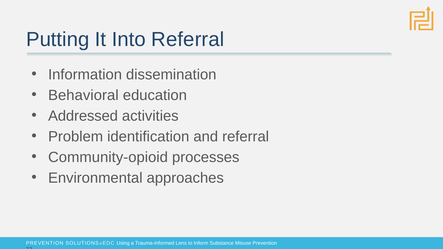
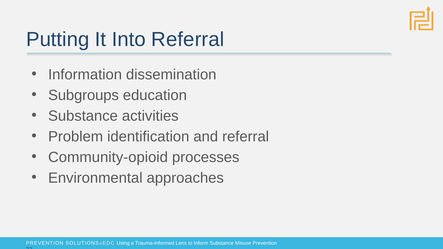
Behavioral: Behavioral -> Subgroups
Addressed at (83, 116): Addressed -> Substance
